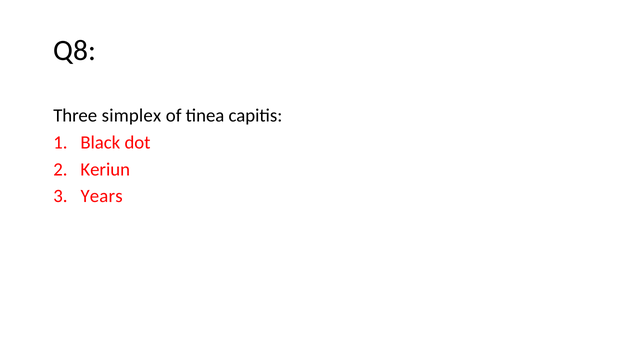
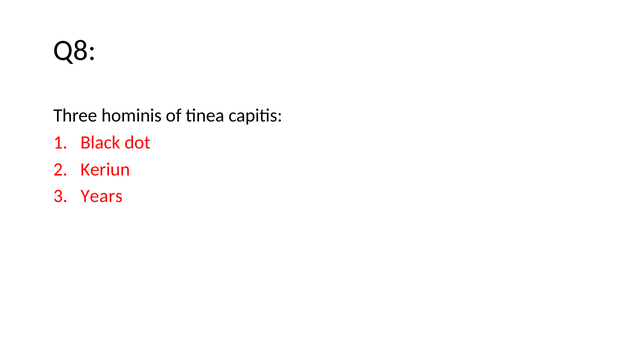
simplex: simplex -> hominis
